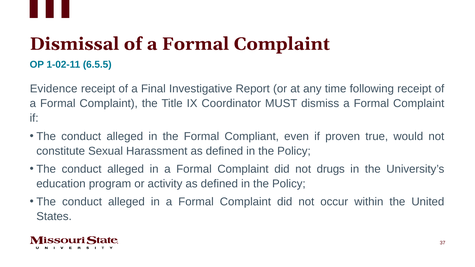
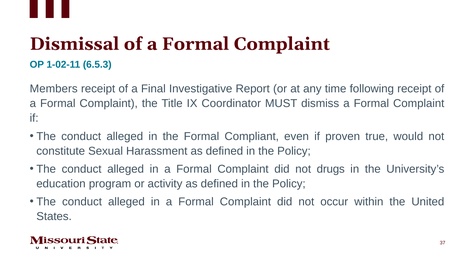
6.5.5: 6.5.5 -> 6.5.3
Evidence: Evidence -> Members
